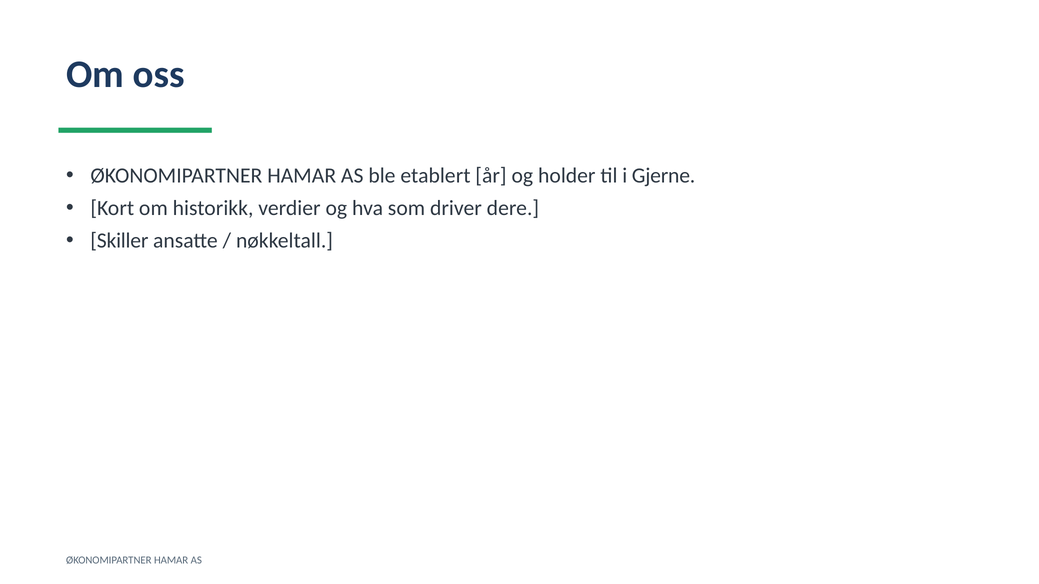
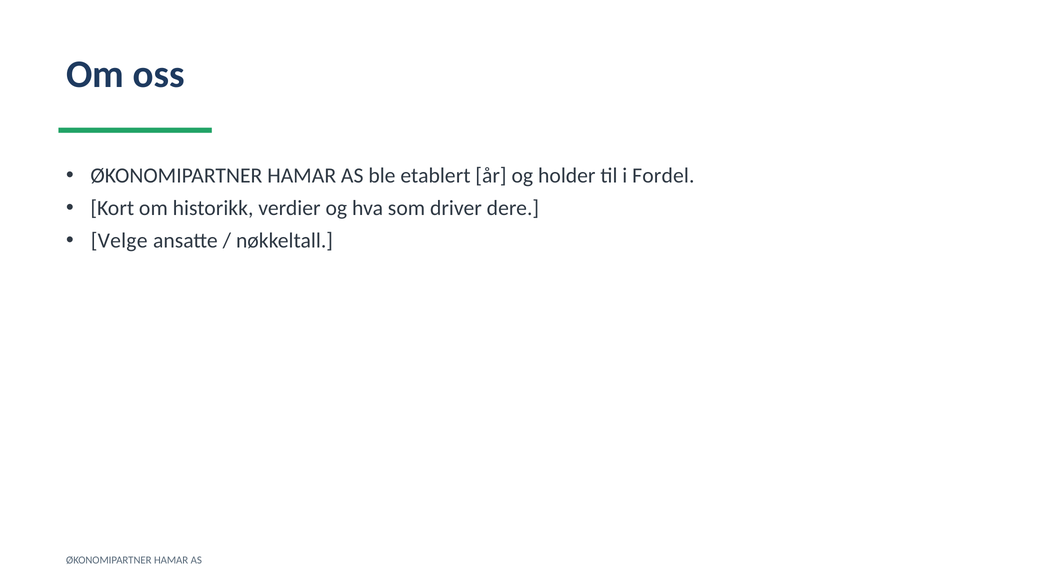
Gjerne: Gjerne -> Fordel
Skiller: Skiller -> Velge
